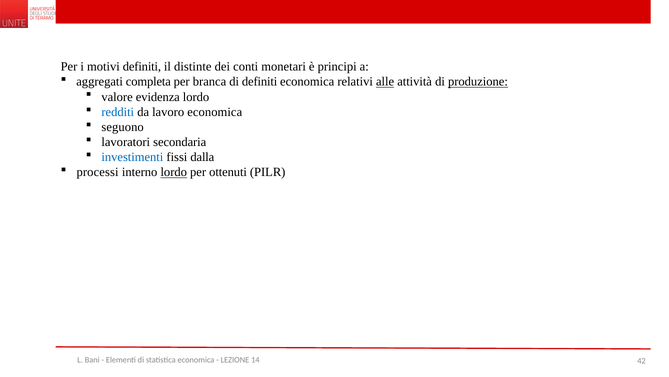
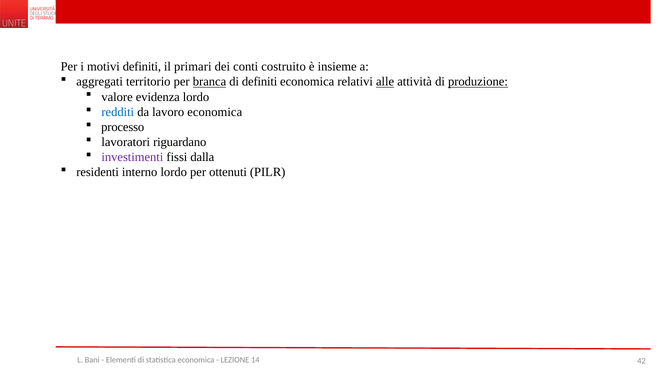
distinte: distinte -> primari
monetari: monetari -> costruito
principi: principi -> insieme
completa: completa -> territorio
branca underline: none -> present
seguono: seguono -> processo
secondaria: secondaria -> riguardano
investimenti colour: blue -> purple
processi: processi -> residenti
lordo at (174, 172) underline: present -> none
